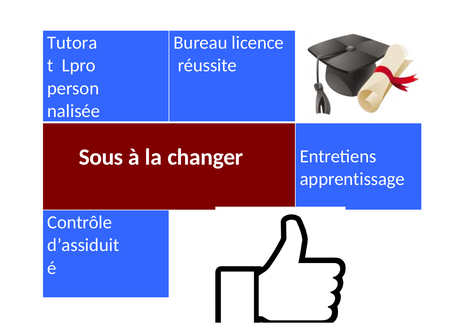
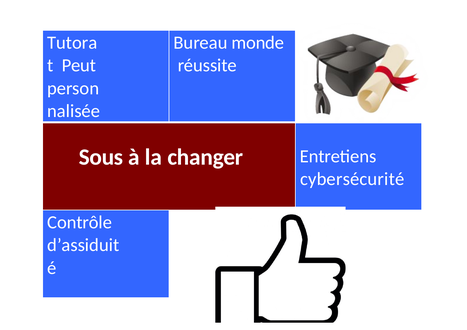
licence: licence -> monde
Lpro: Lpro -> Peut
apprentissage: apprentissage -> cybersécurité
